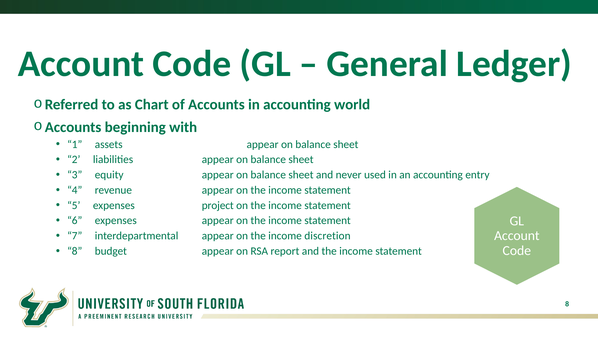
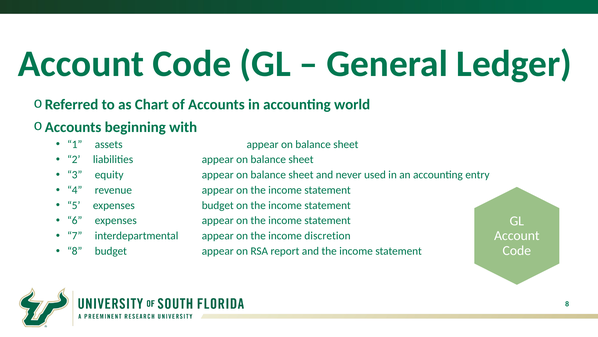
expenses project: project -> budget
